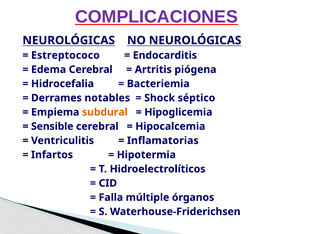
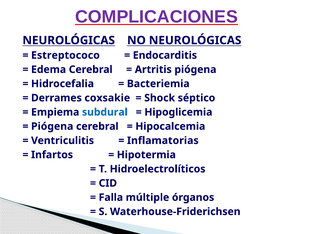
notables: notables -> coxsakie
subdural colour: orange -> blue
Sensible at (52, 126): Sensible -> Piógena
